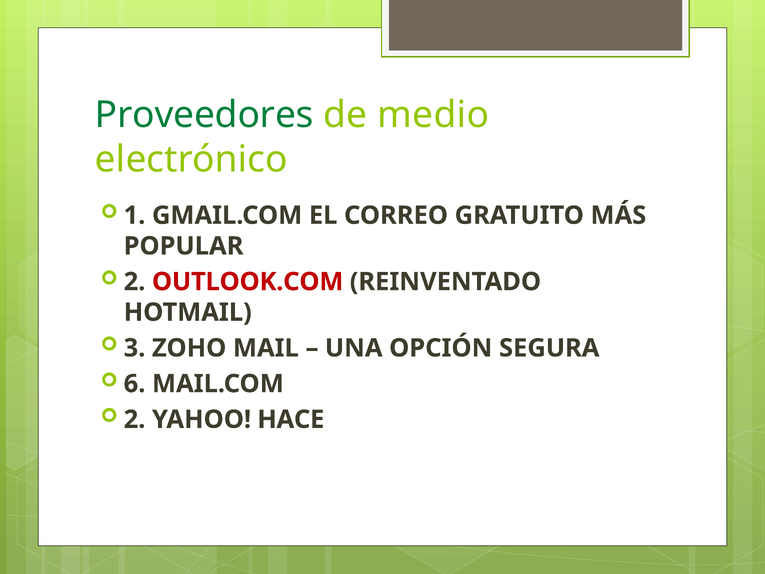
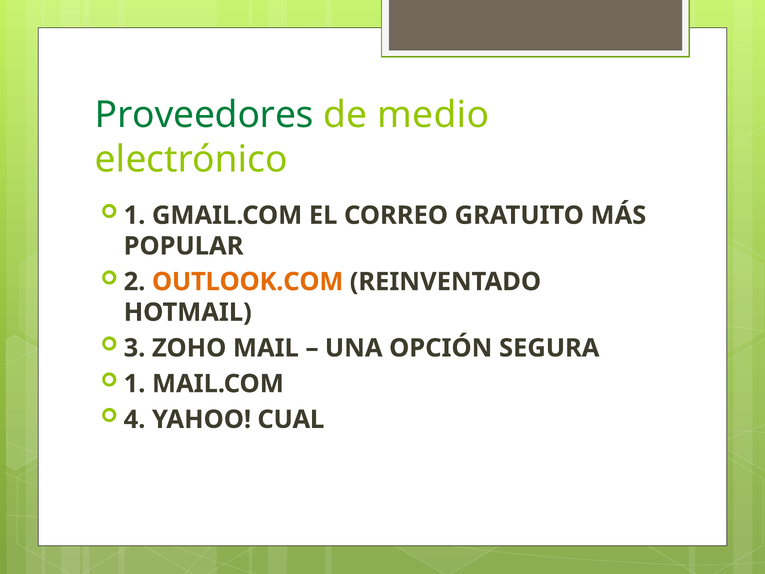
OUTLOOK.COM colour: red -> orange
6 at (135, 384): 6 -> 1
2 at (135, 419): 2 -> 4
HACE: HACE -> CUAL
